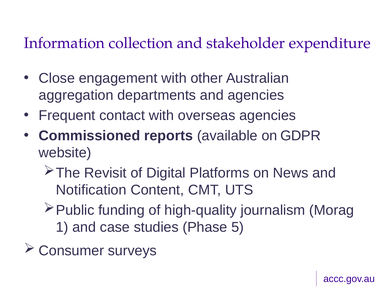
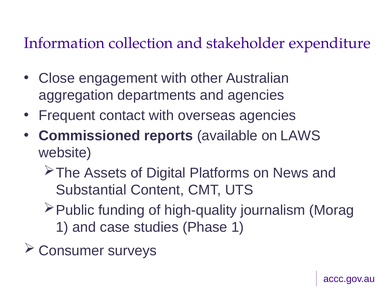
GDPR: GDPR -> LAWS
Revisit: Revisit -> Assets
Notification: Notification -> Substantial
Phase 5: 5 -> 1
